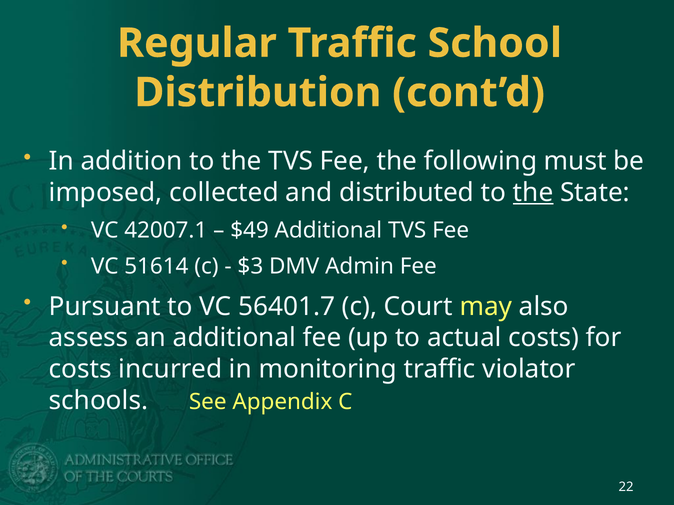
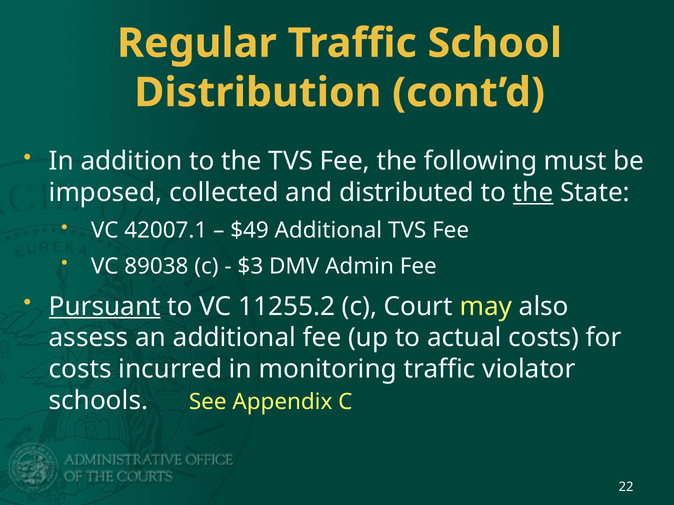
51614: 51614 -> 89038
Pursuant underline: none -> present
56401.7: 56401.7 -> 11255.2
